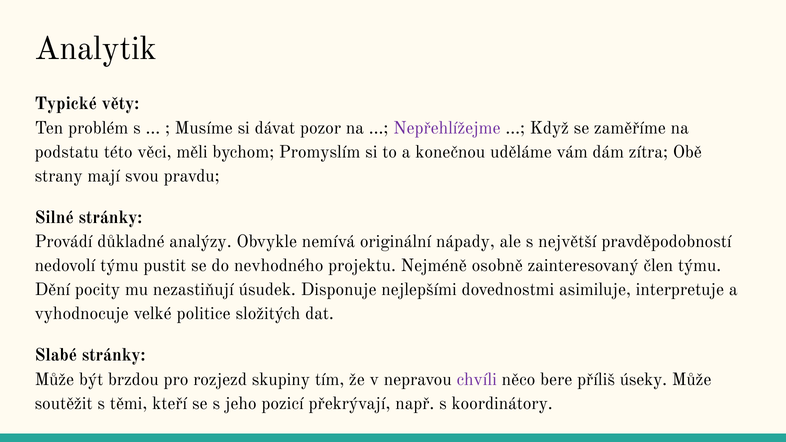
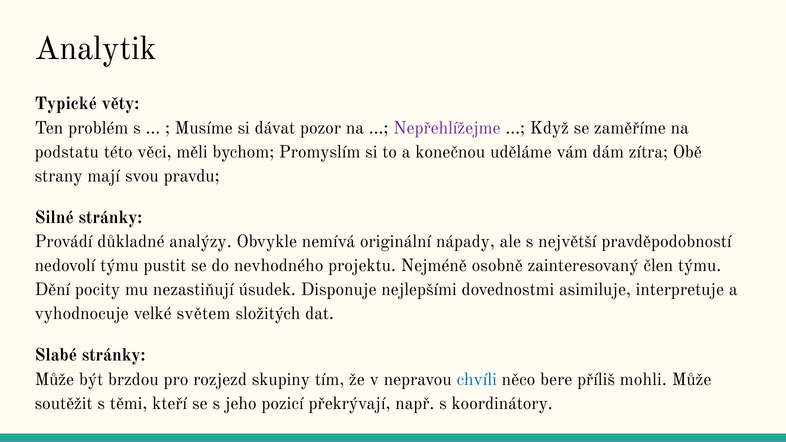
politice: politice -> světem
chvíli colour: purple -> blue
úseky: úseky -> mohli
